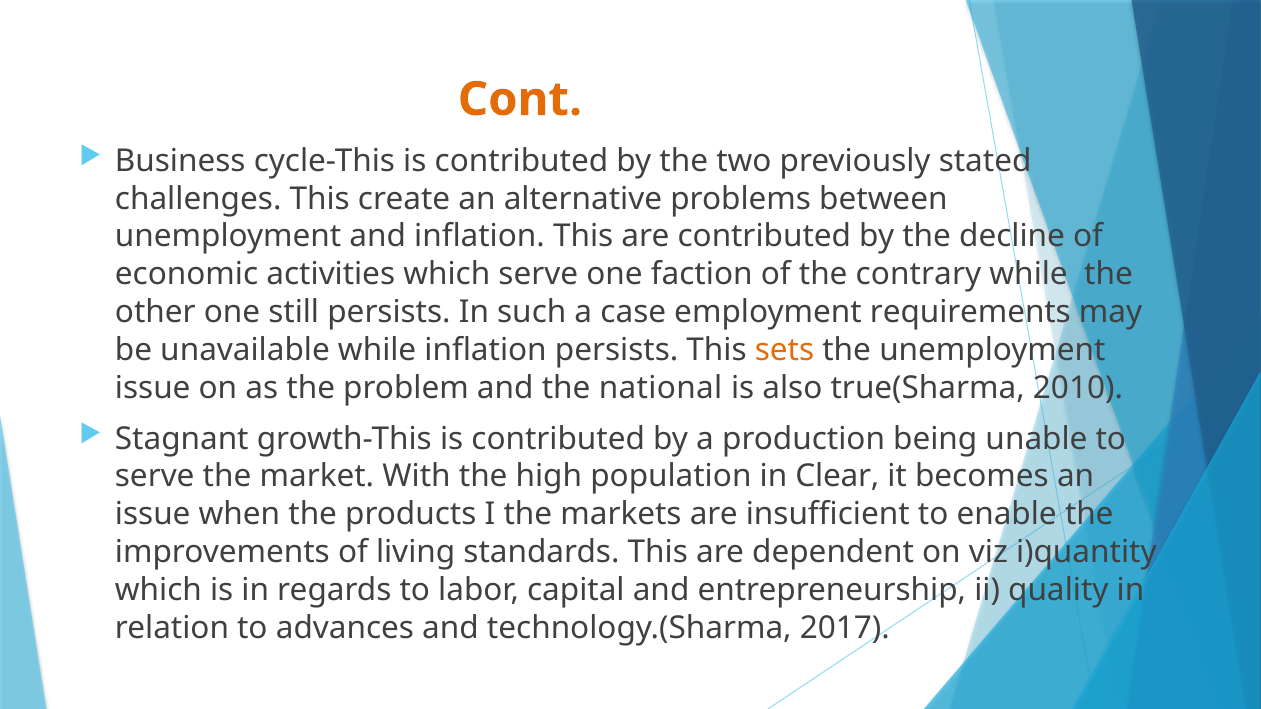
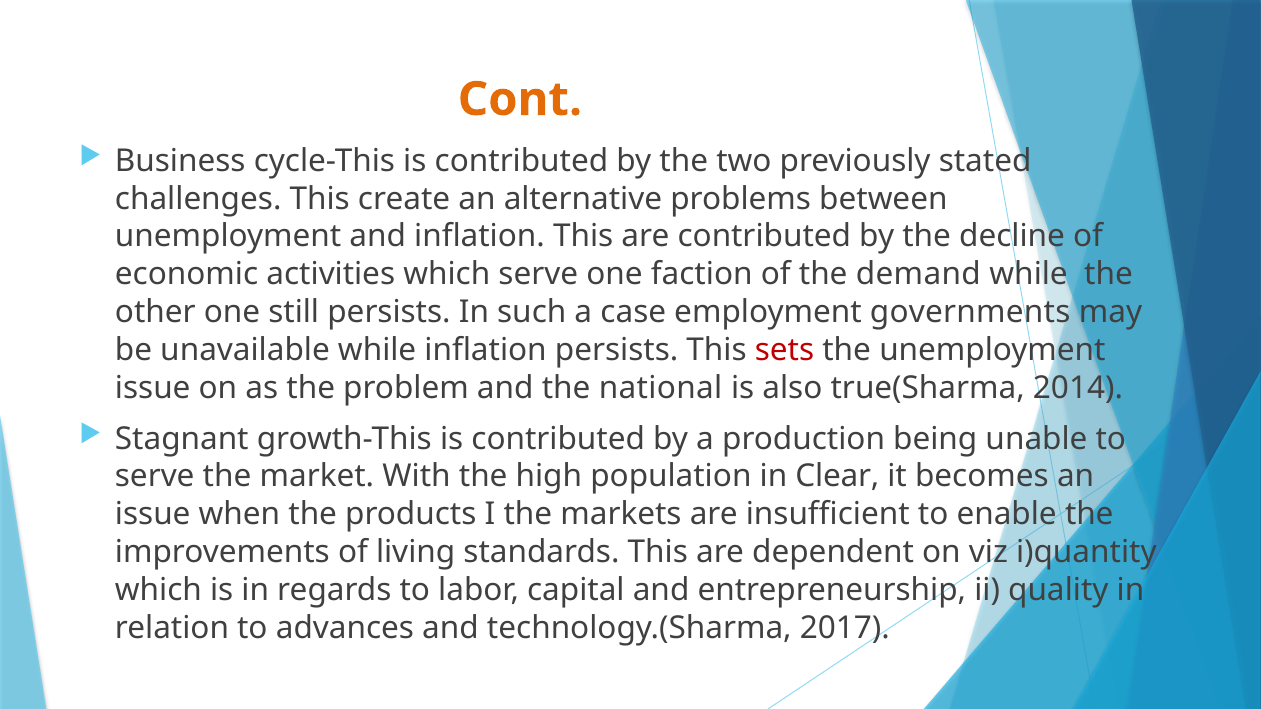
contrary: contrary -> demand
requirements: requirements -> governments
sets colour: orange -> red
2010: 2010 -> 2014
